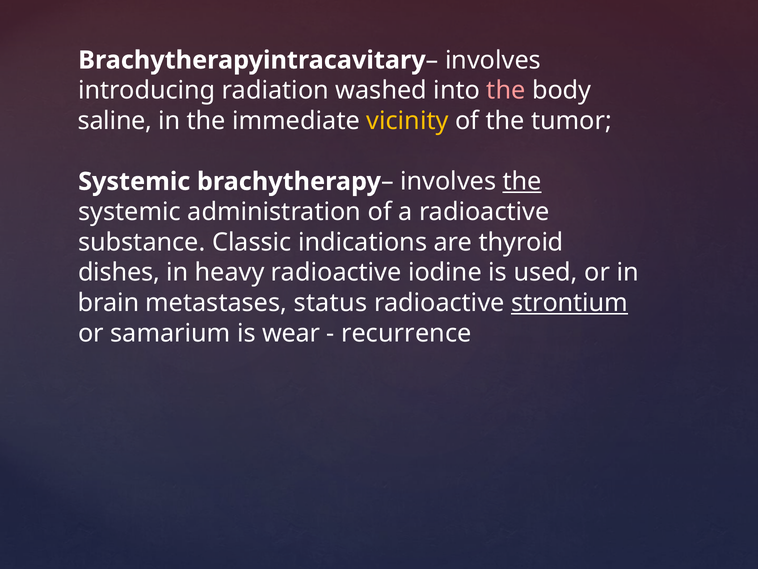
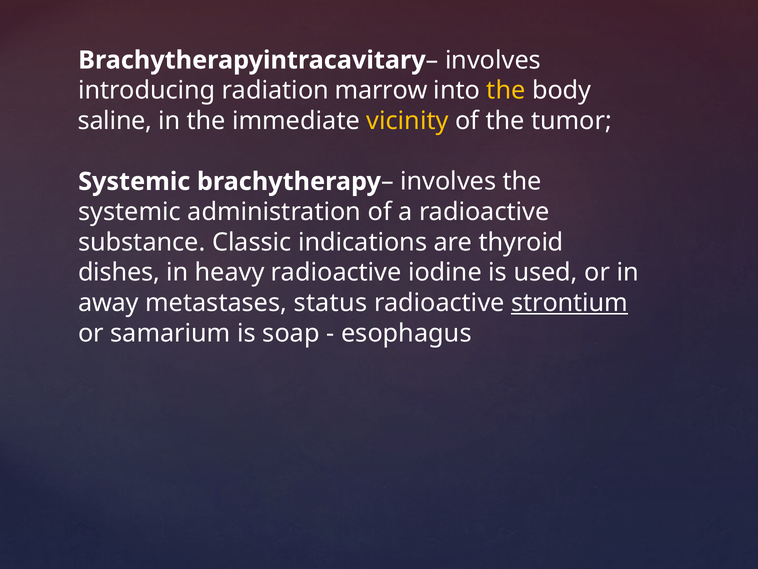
washed: washed -> marrow
the at (506, 90) colour: pink -> yellow
the at (522, 181) underline: present -> none
brain: brain -> away
wear: wear -> soap
recurrence: recurrence -> esophagus
